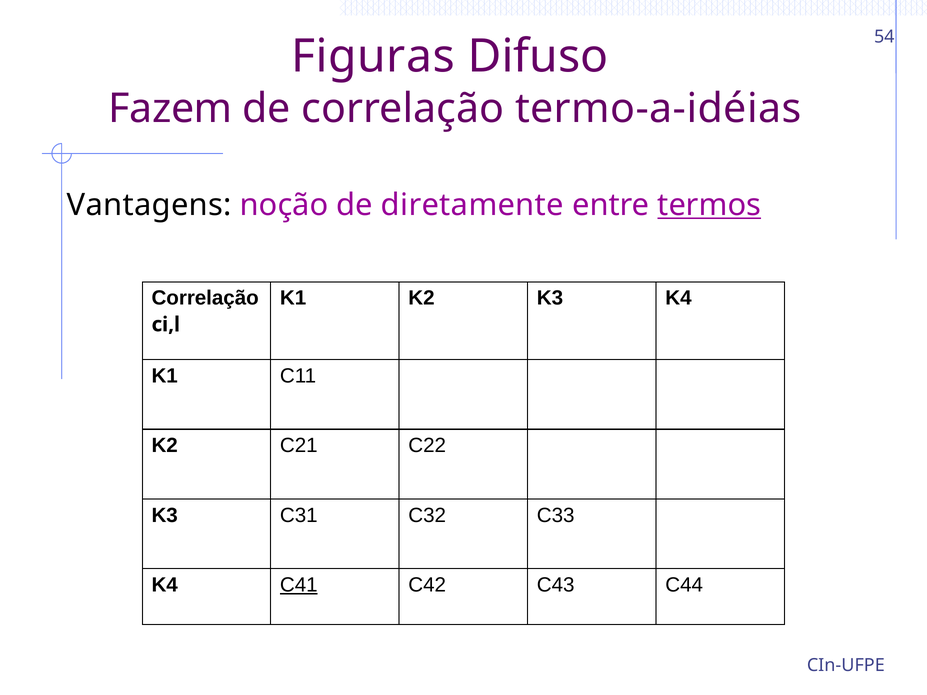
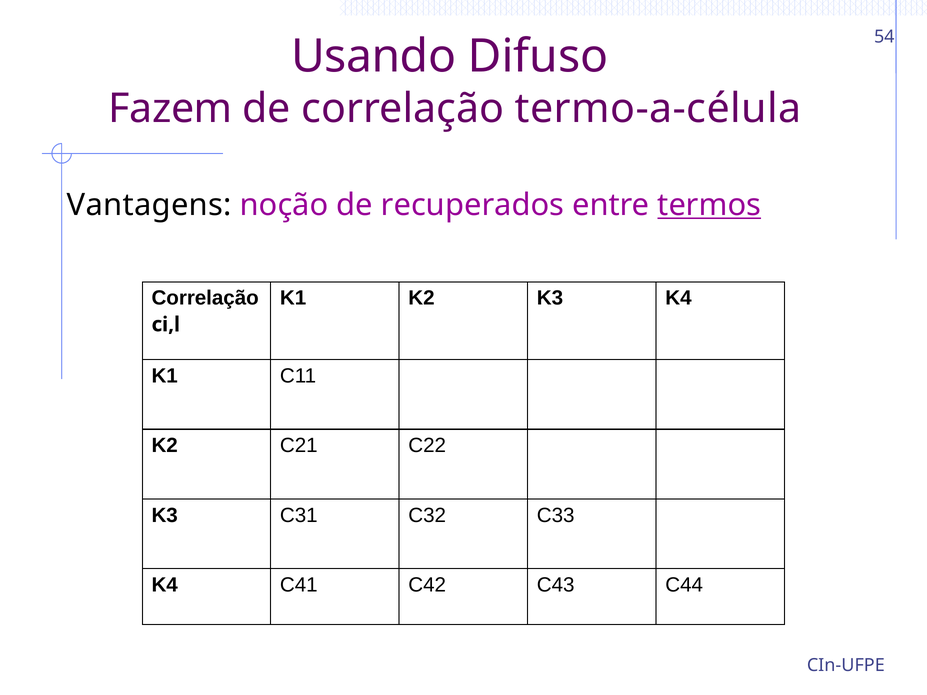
Figuras: Figuras -> Usando
termo-a-idéias: termo-a-idéias -> termo-a-célula
diretamente: diretamente -> recuperados
C41 underline: present -> none
